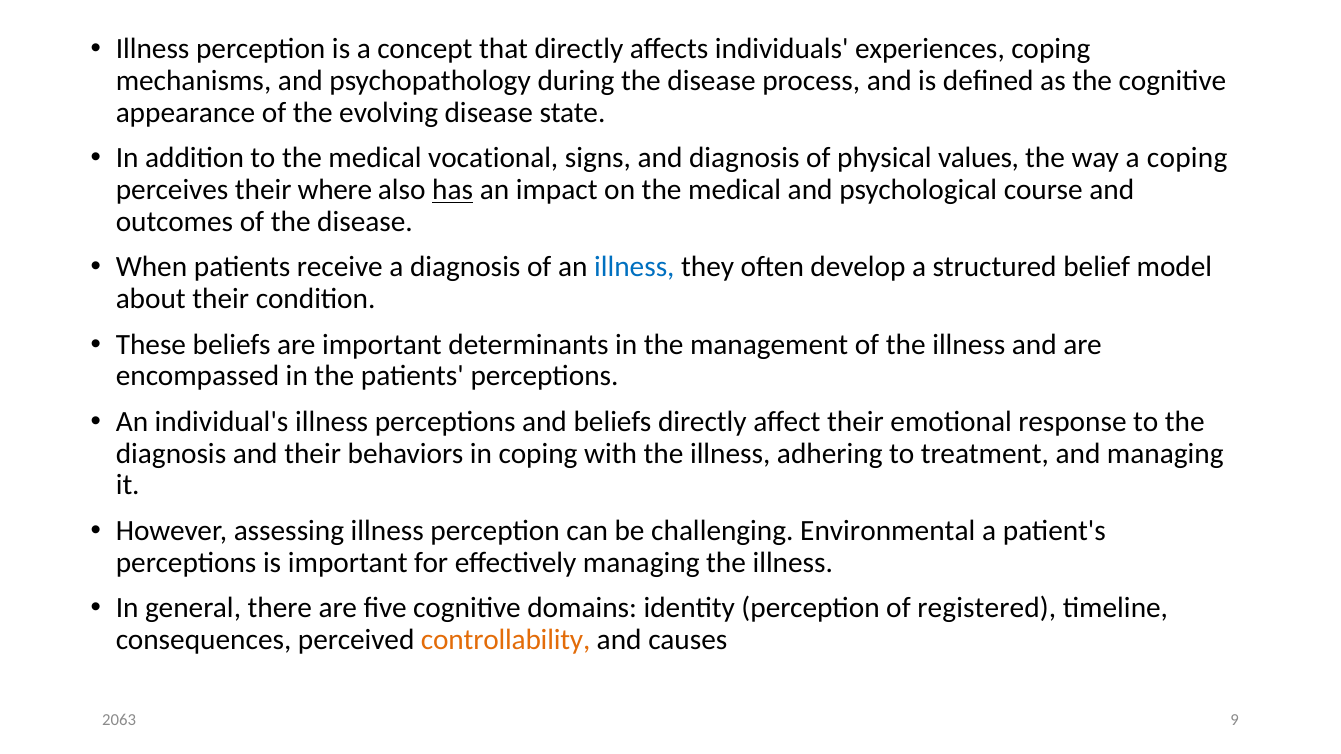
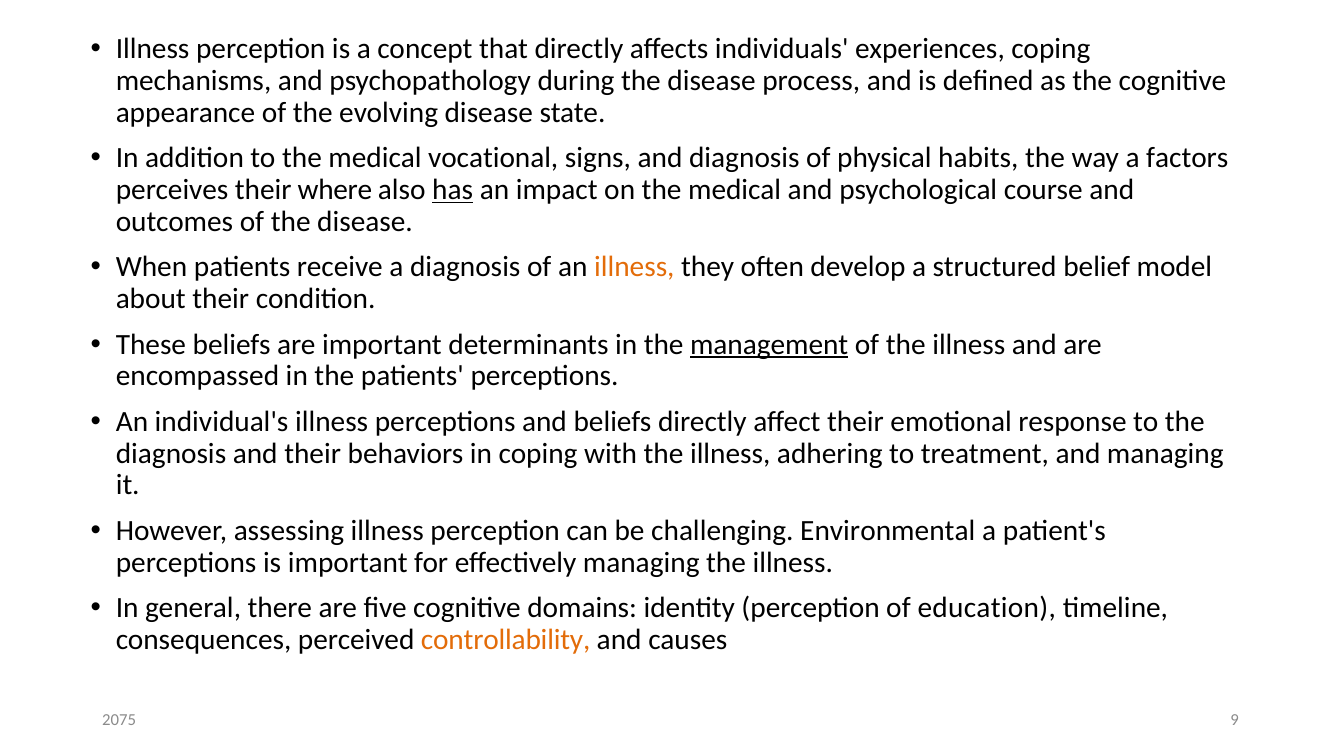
values: values -> habits
a coping: coping -> factors
illness at (634, 267) colour: blue -> orange
management underline: none -> present
registered: registered -> education
2063: 2063 -> 2075
